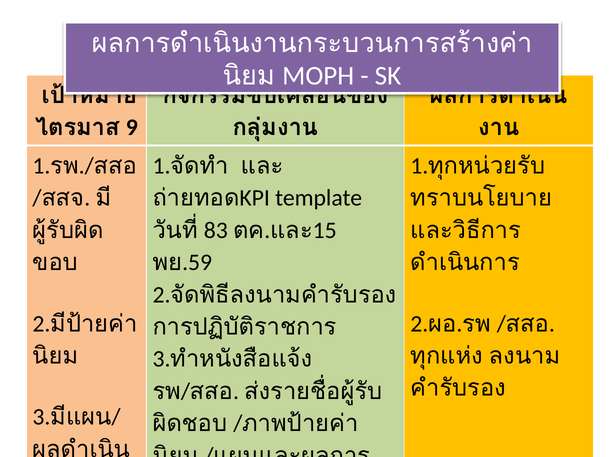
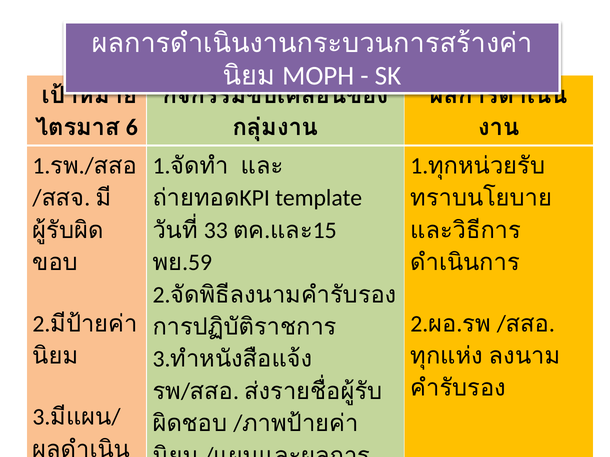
9: 9 -> 6
83: 83 -> 33
